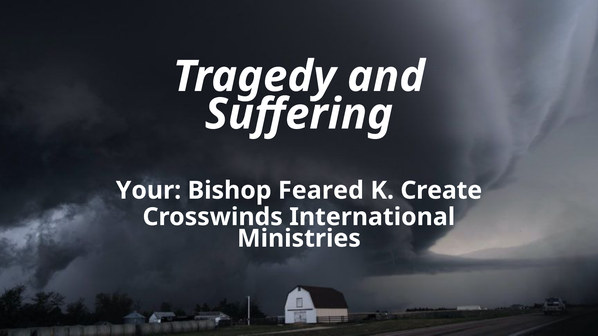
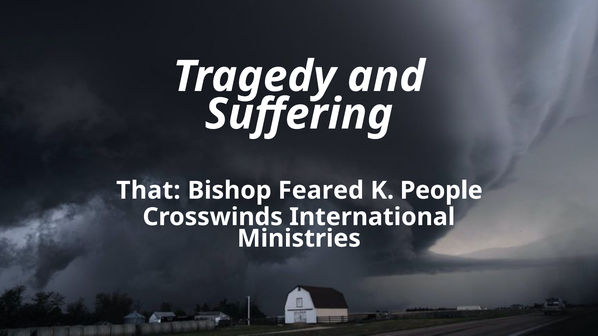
Your: Your -> That
Create: Create -> People
